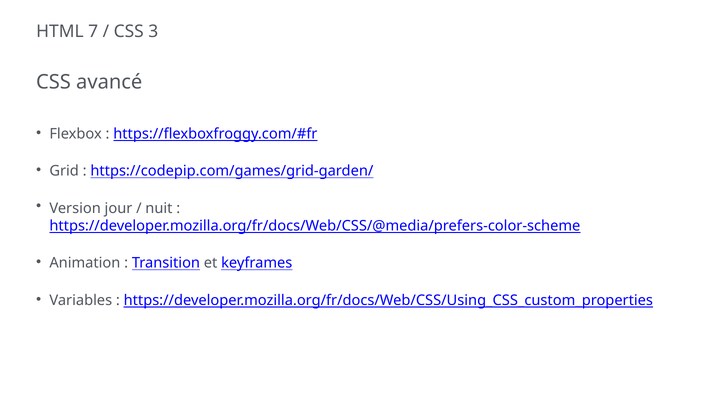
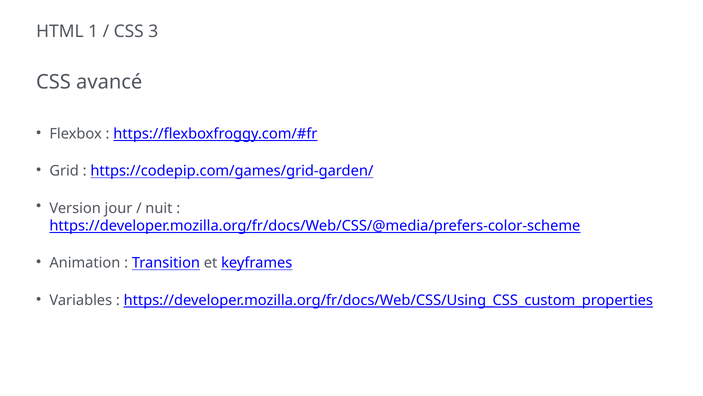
7: 7 -> 1
